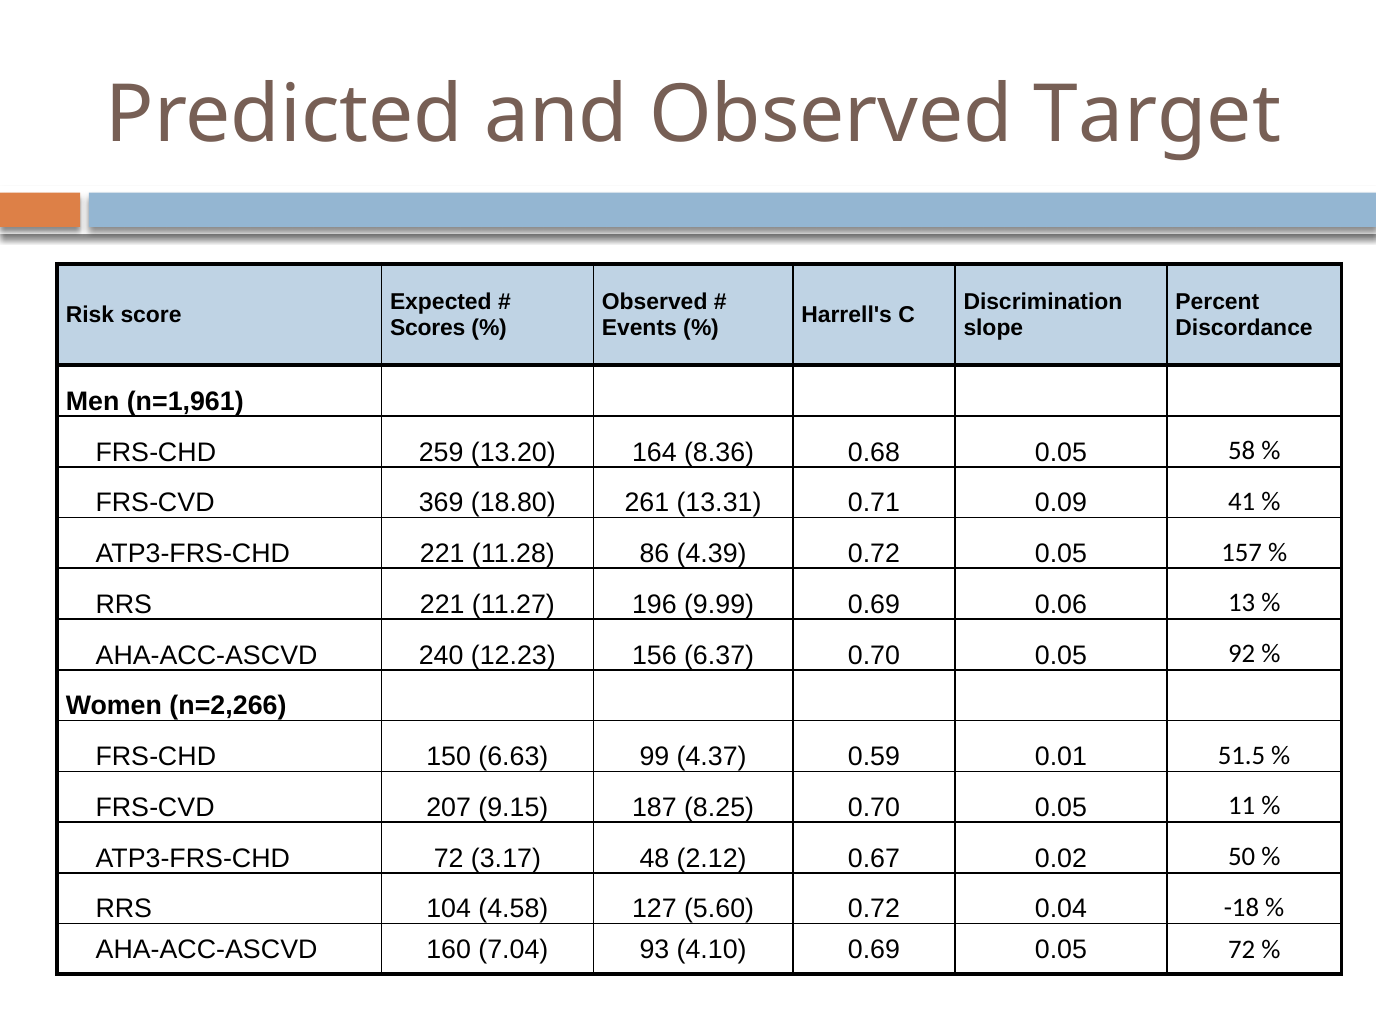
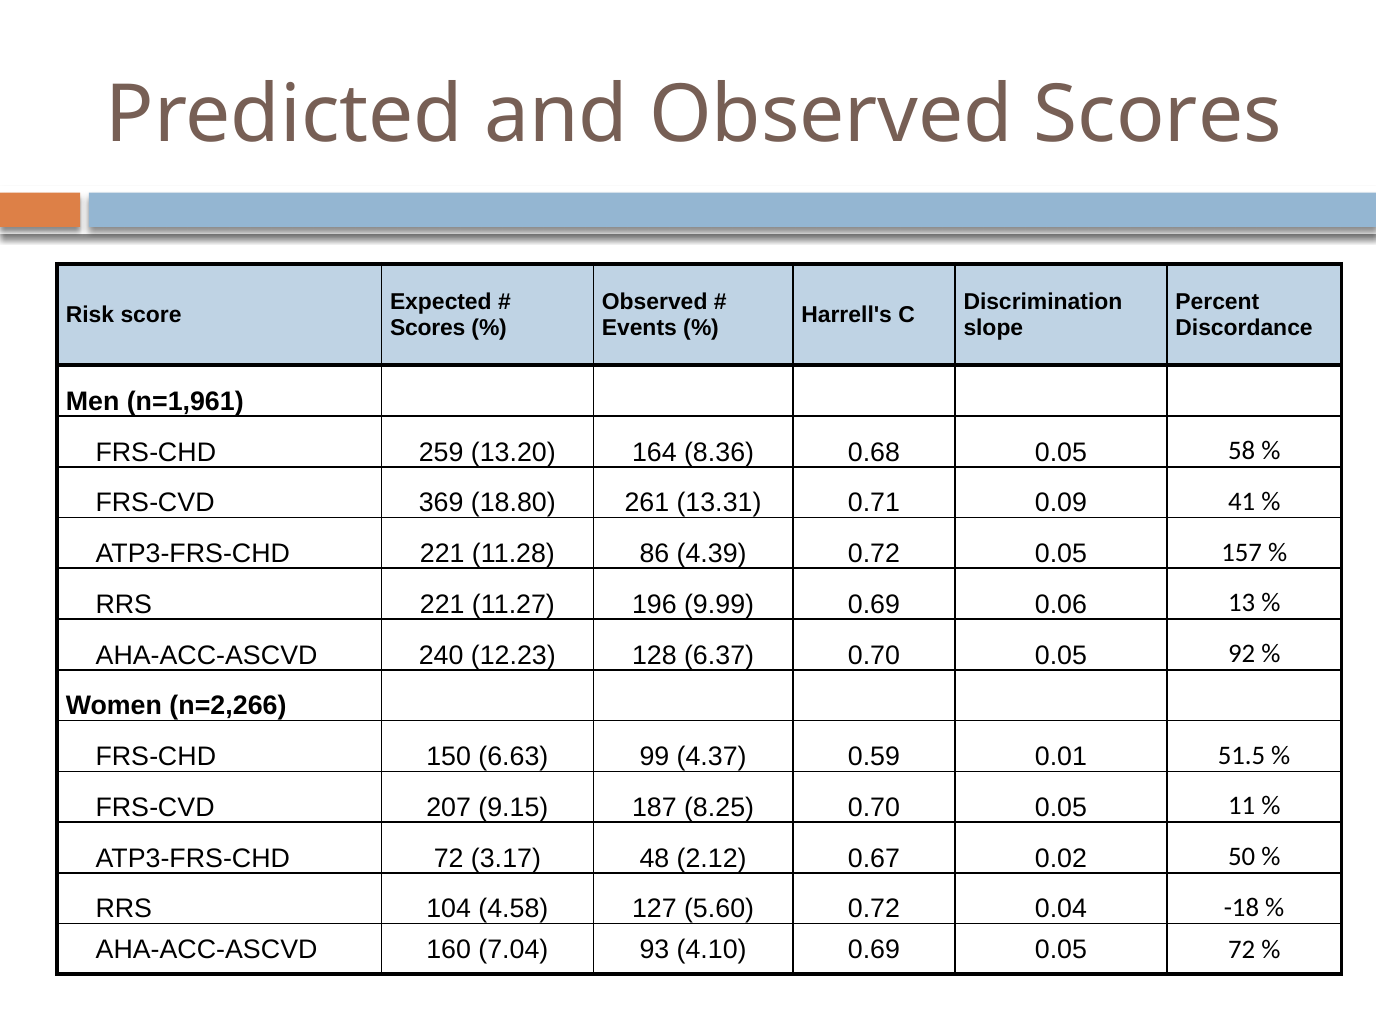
Observed Target: Target -> Scores
156: 156 -> 128
